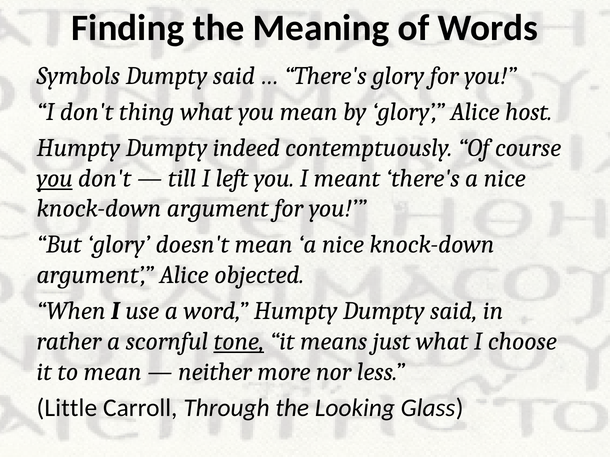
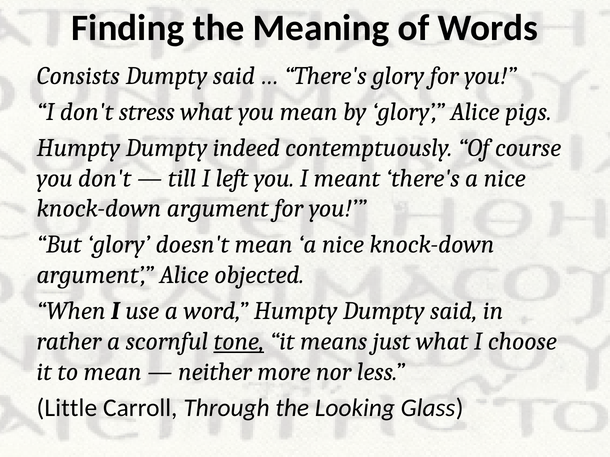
Symbols: Symbols -> Consists
thing: thing -> stress
host: host -> pigs
you at (55, 178) underline: present -> none
